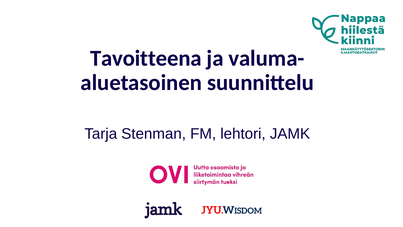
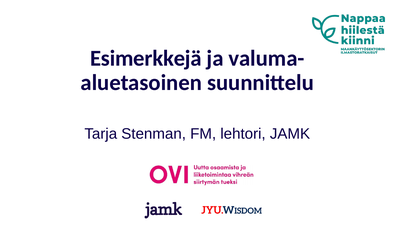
Tavoitteena: Tavoitteena -> Esimerkkejä
